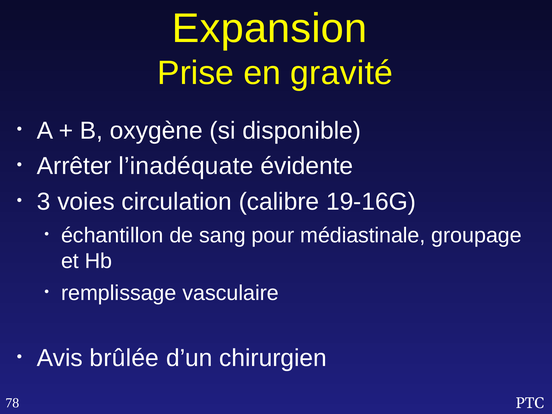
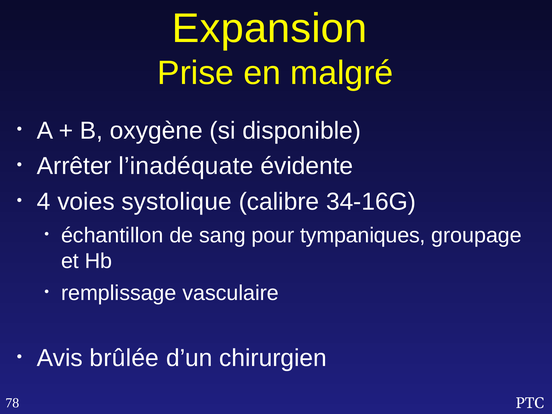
gravité: gravité -> malgré
3: 3 -> 4
circulation: circulation -> systolique
19-16G: 19-16G -> 34-16G
médiastinale: médiastinale -> tympaniques
